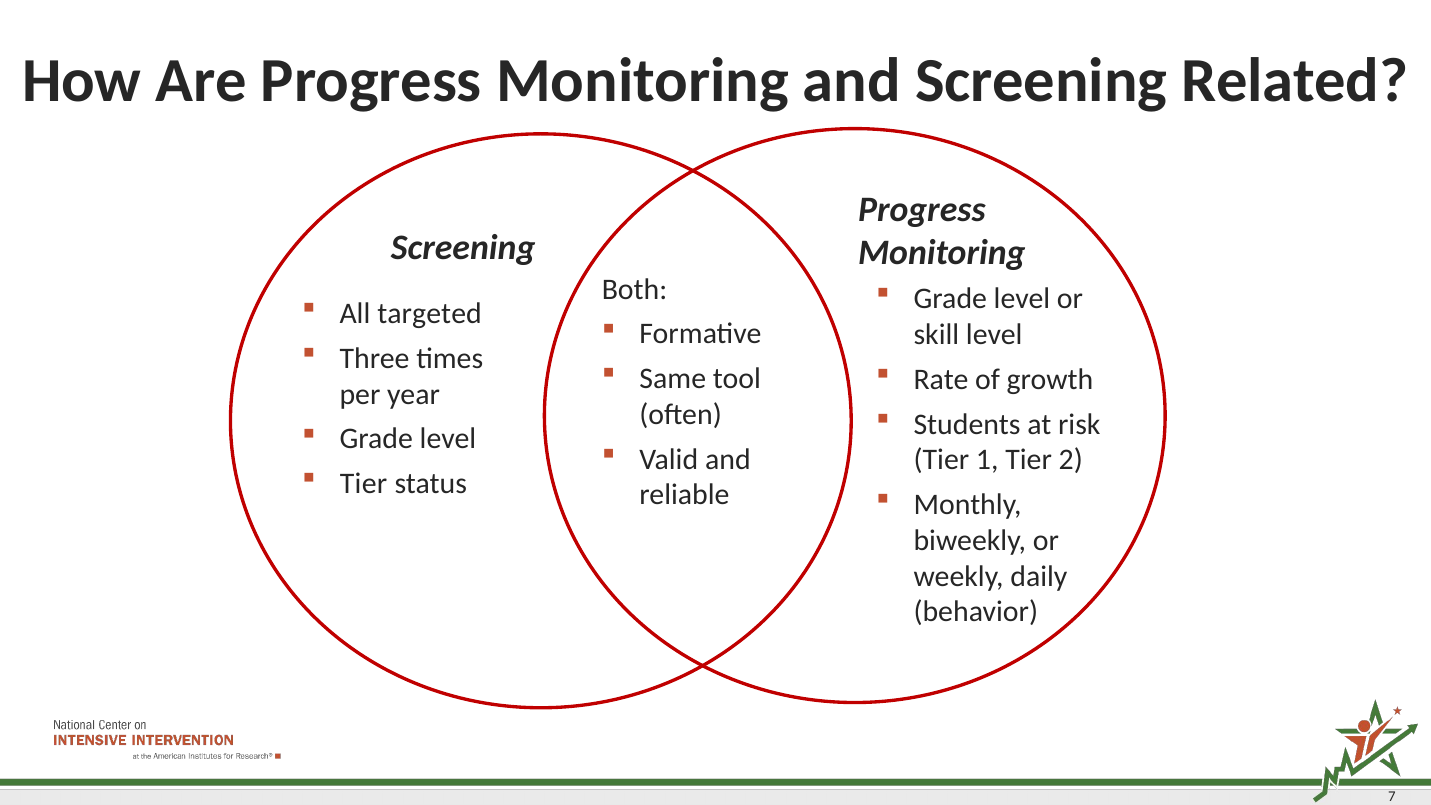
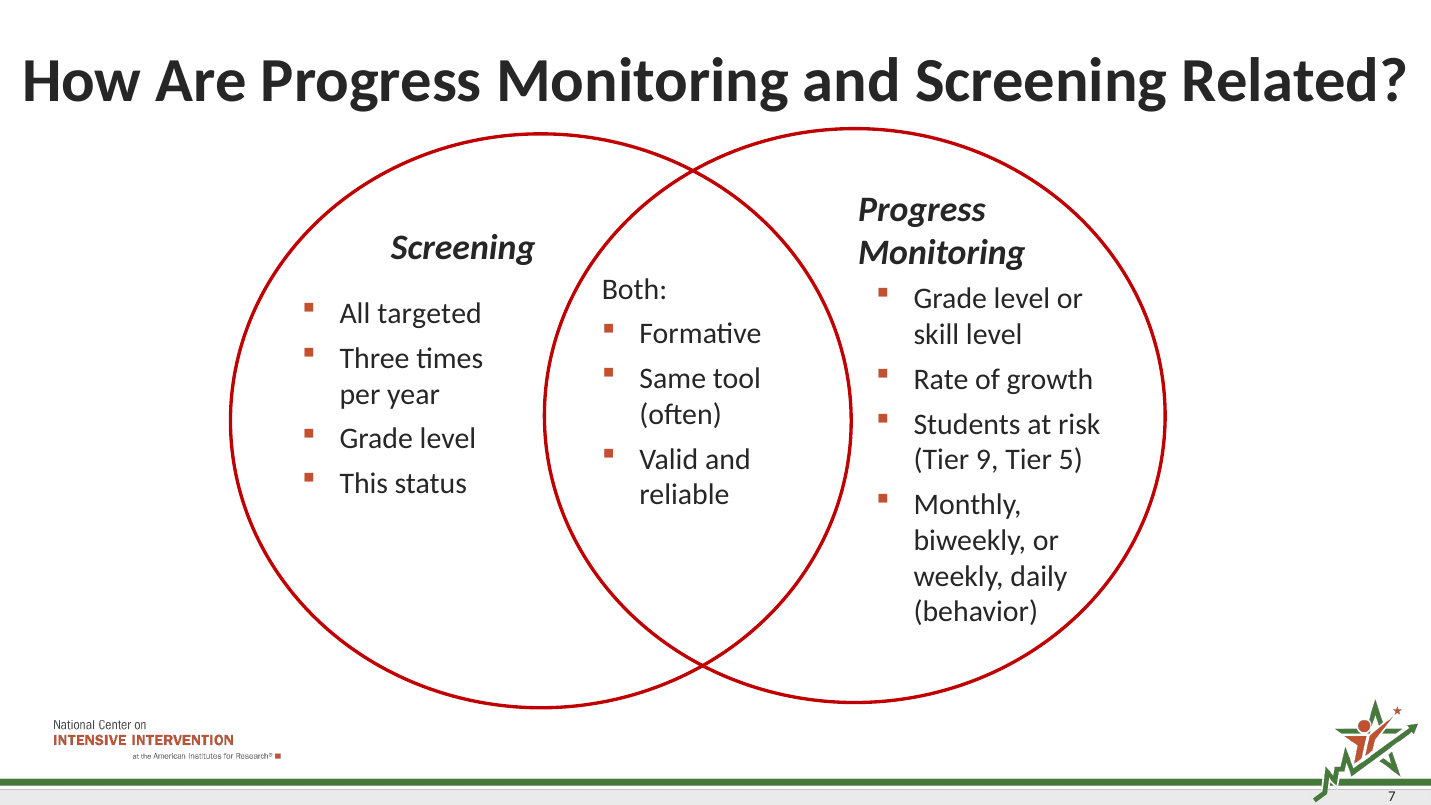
1: 1 -> 9
2: 2 -> 5
Tier at (364, 484): Tier -> This
